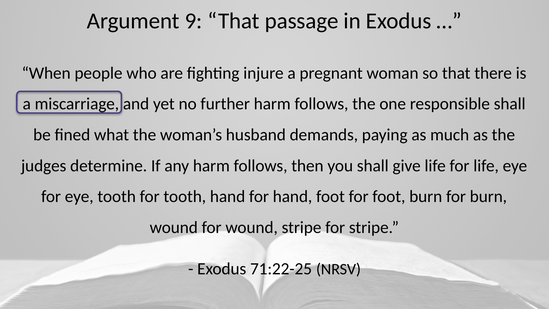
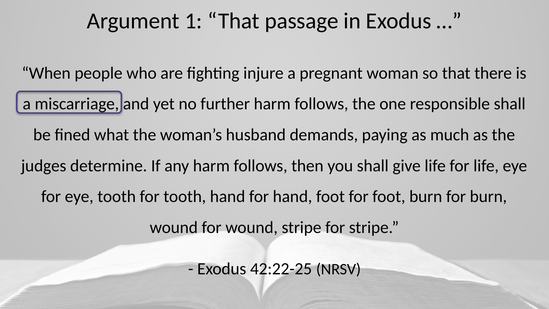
9: 9 -> 1
71:22-25: 71:22-25 -> 42:22-25
